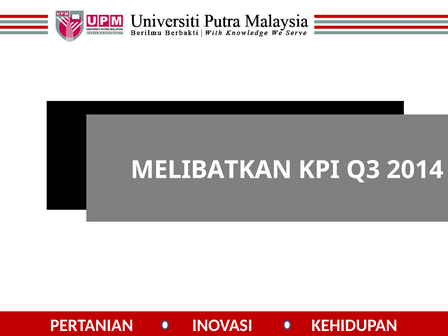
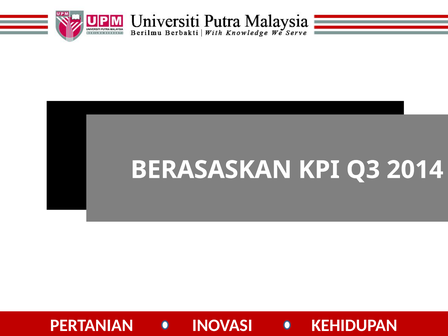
MELIBATKAN: MELIBATKAN -> BERASASKAN
